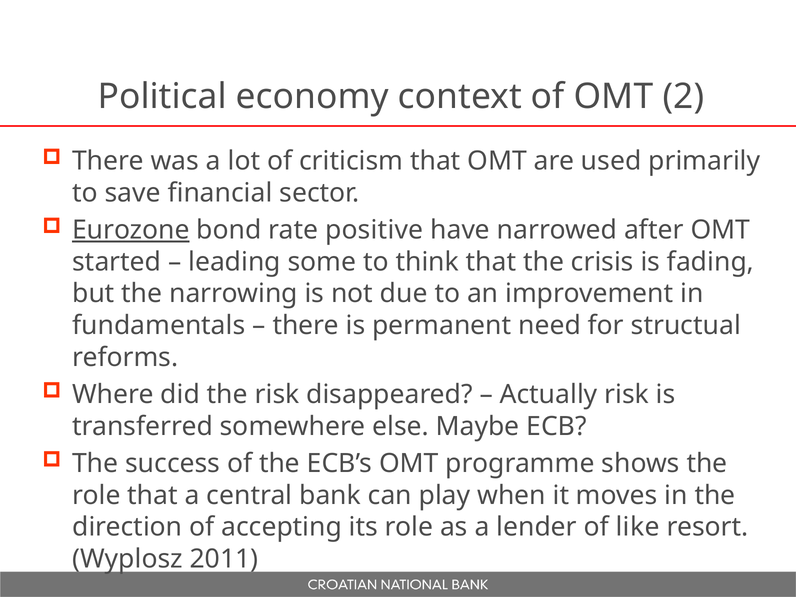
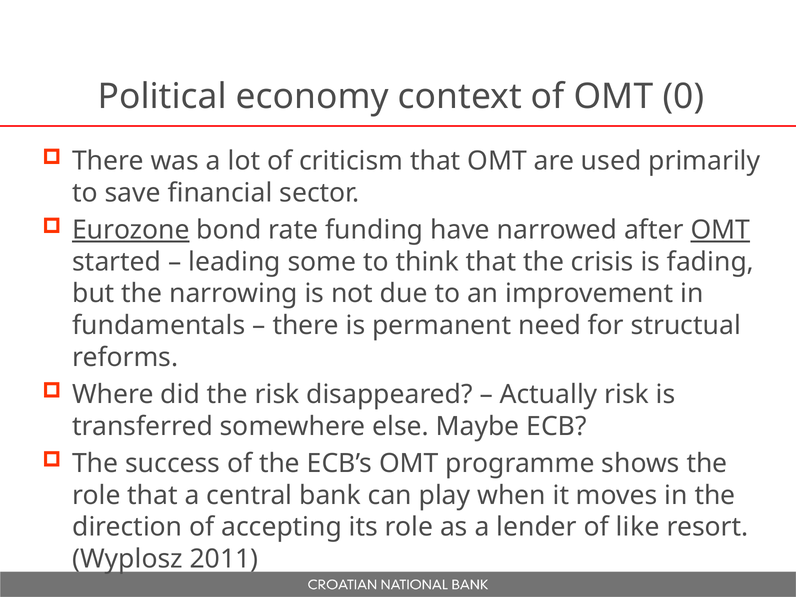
2: 2 -> 0
positive: positive -> funding
OMT at (720, 230) underline: none -> present
